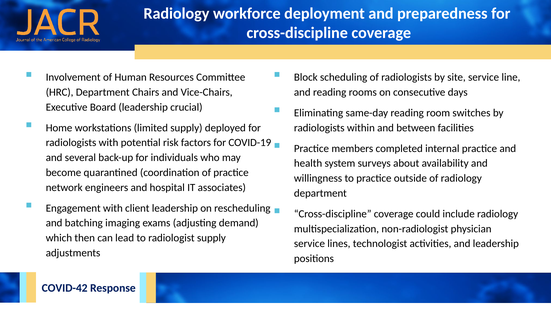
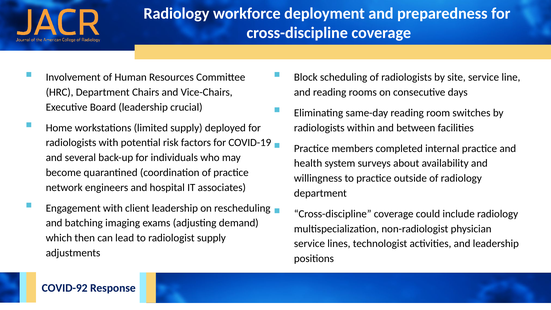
COVID-42: COVID-42 -> COVID-92
